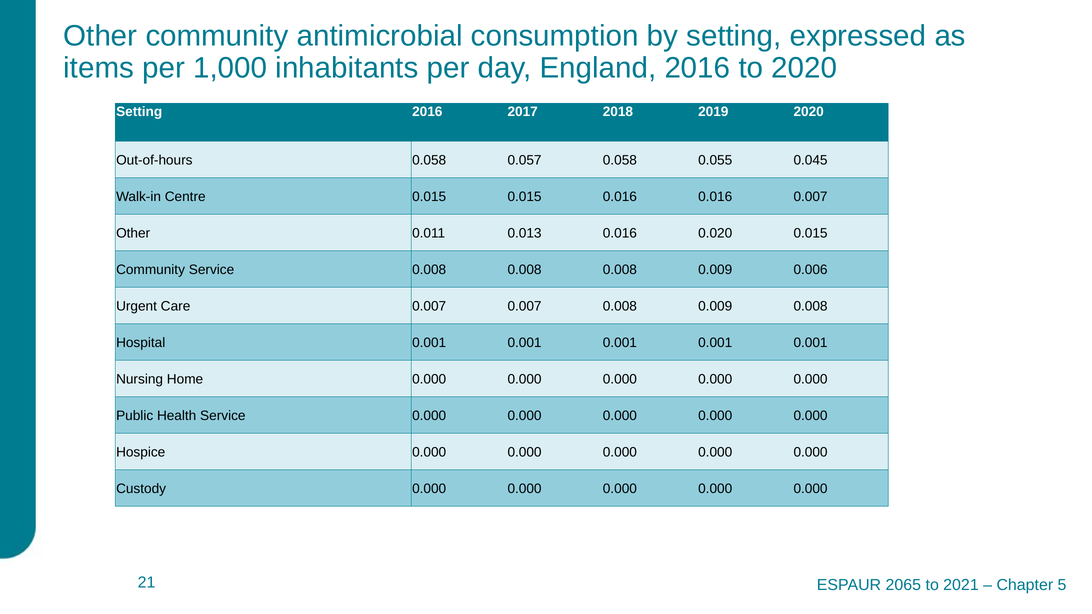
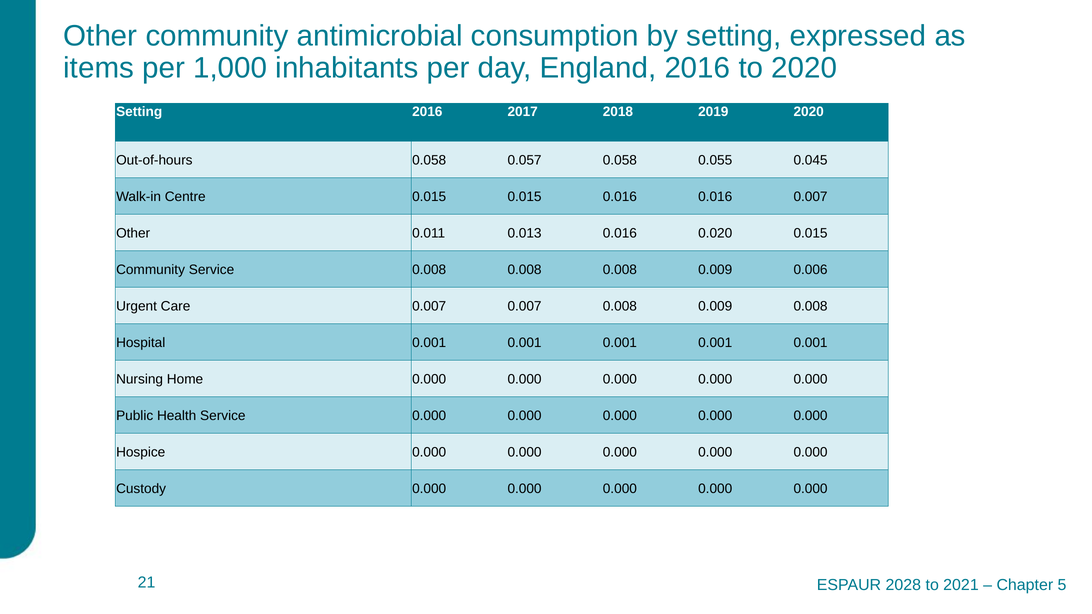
2065: 2065 -> 2028
